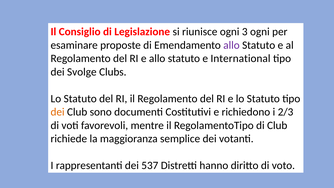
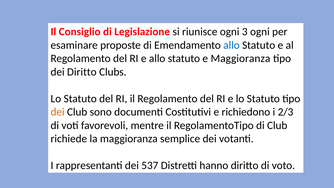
allo at (231, 45) colour: purple -> blue
e International: International -> Maggioranza
dei Svolge: Svolge -> Diritto
